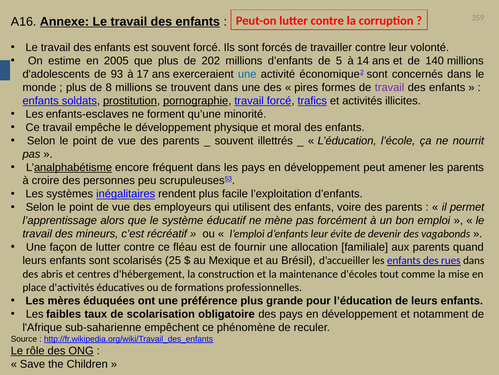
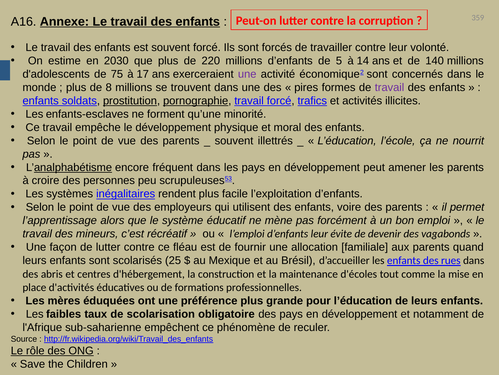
2005: 2005 -> 2030
202: 202 -> 220
93: 93 -> 75
une at (247, 74) colour: blue -> purple
